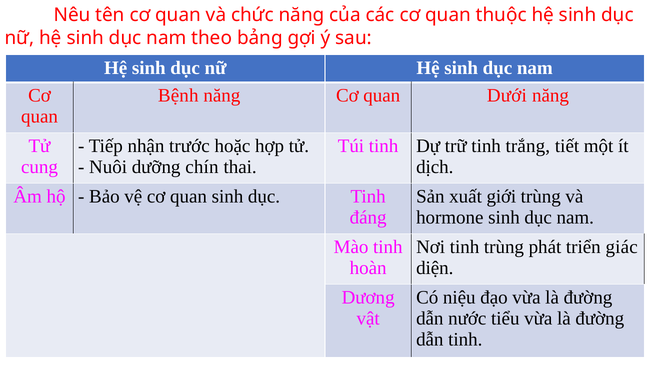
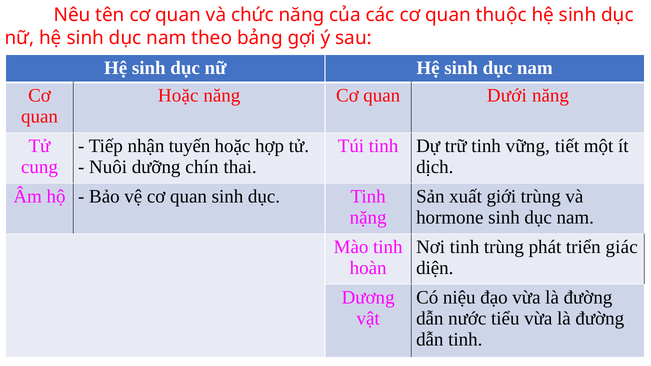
Bệnh at (178, 96): Bệnh -> Hoặc
trước: trước -> tuyến
trắng: trắng -> vững
đáng: đáng -> nặng
